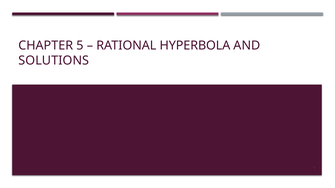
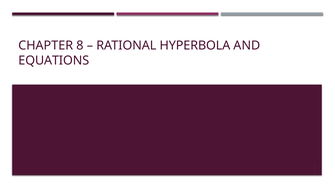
5: 5 -> 8
SOLUTIONS: SOLUTIONS -> EQUATIONS
